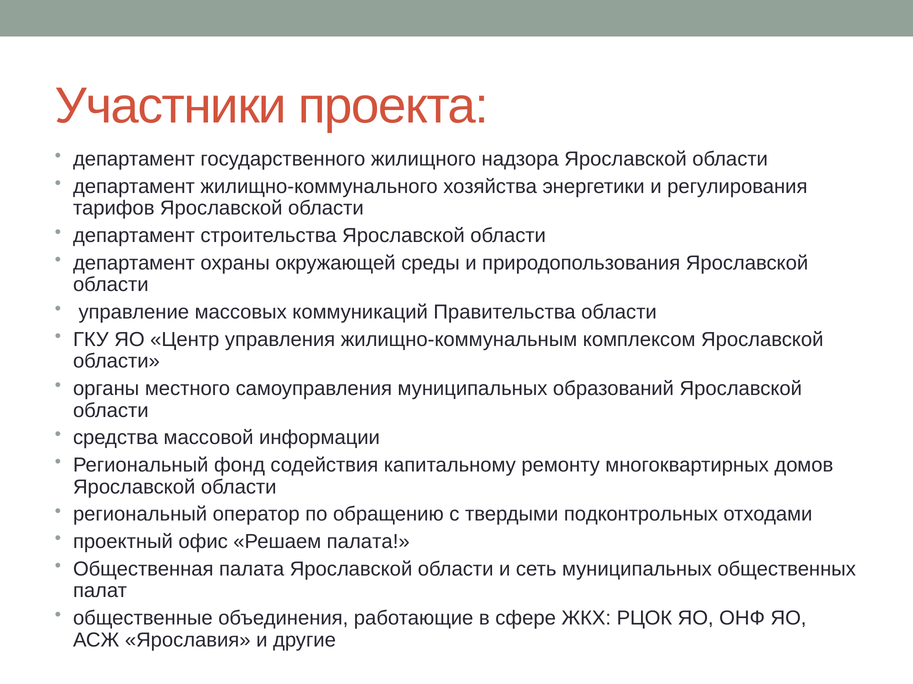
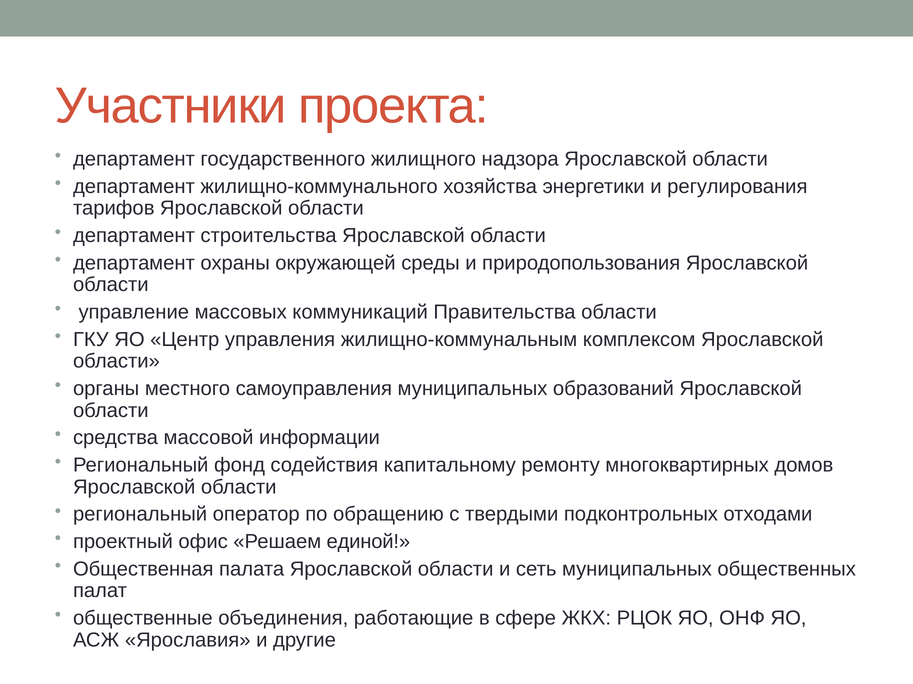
Решаем палата: палата -> единой
